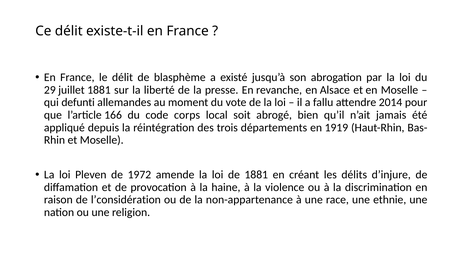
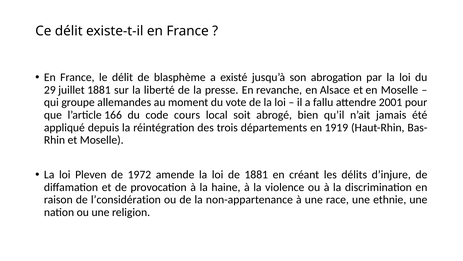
defunti: defunti -> groupe
2014: 2014 -> 2001
corps: corps -> cours
